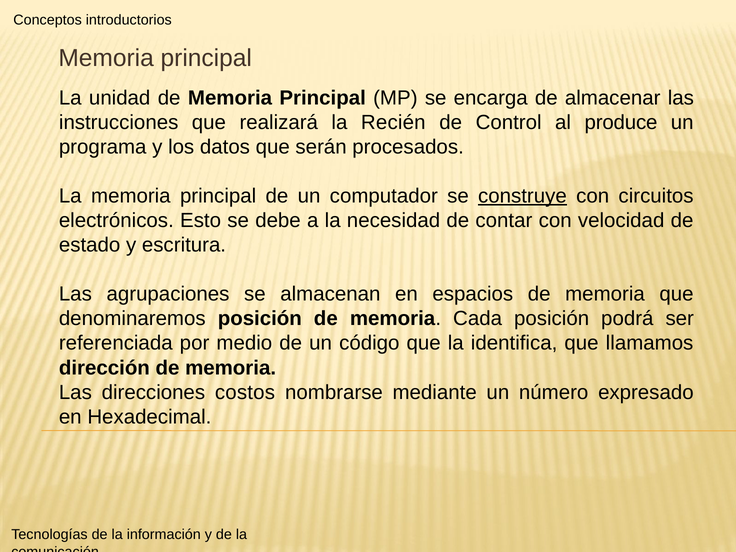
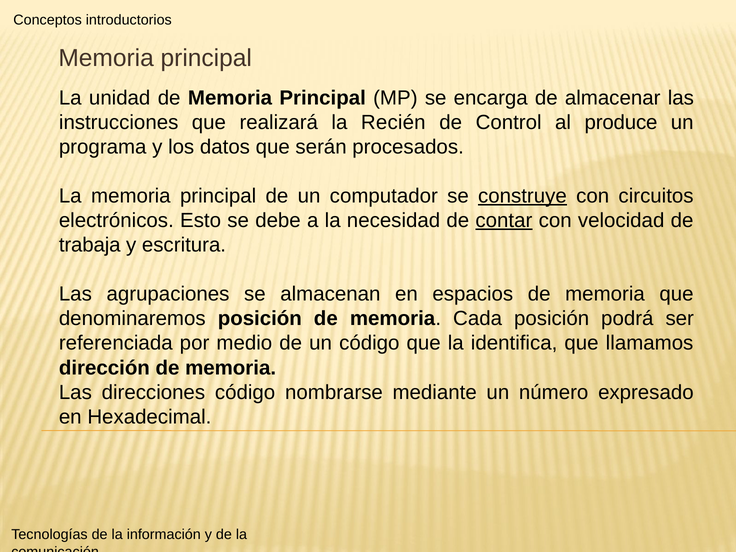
contar underline: none -> present
estado: estado -> trabaja
direcciones costos: costos -> código
